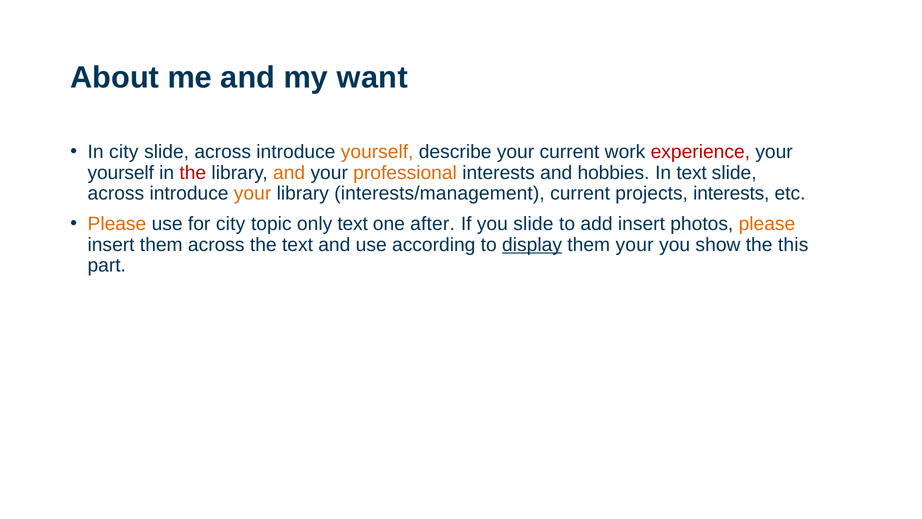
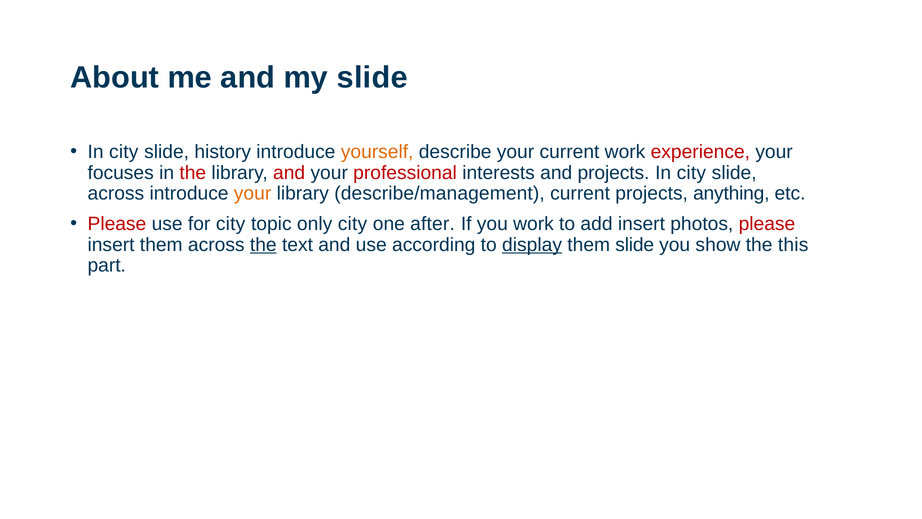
my want: want -> slide
across at (223, 152): across -> history
yourself at (121, 173): yourself -> focuses
and at (289, 173) colour: orange -> red
professional colour: orange -> red
and hobbies: hobbies -> projects
text at (692, 173): text -> city
interests/management: interests/management -> describe/management
projects interests: interests -> anything
Please at (117, 224) colour: orange -> red
only text: text -> city
you slide: slide -> work
please at (767, 224) colour: orange -> red
the at (263, 245) underline: none -> present
them your: your -> slide
